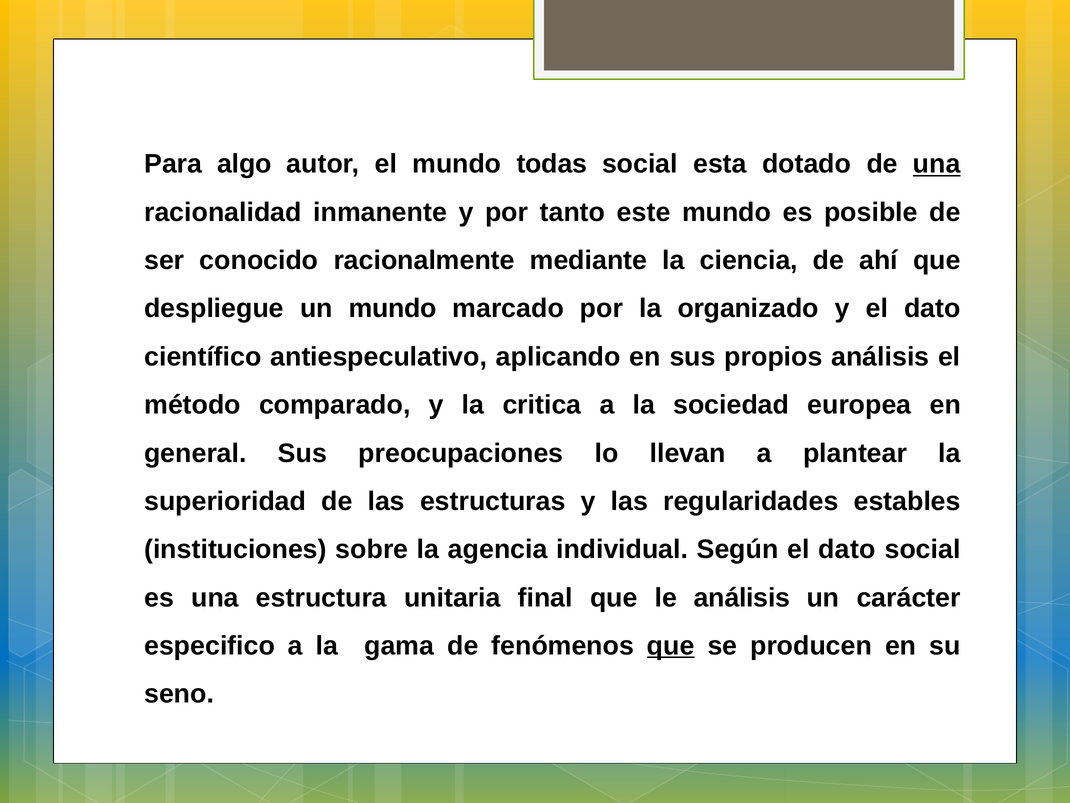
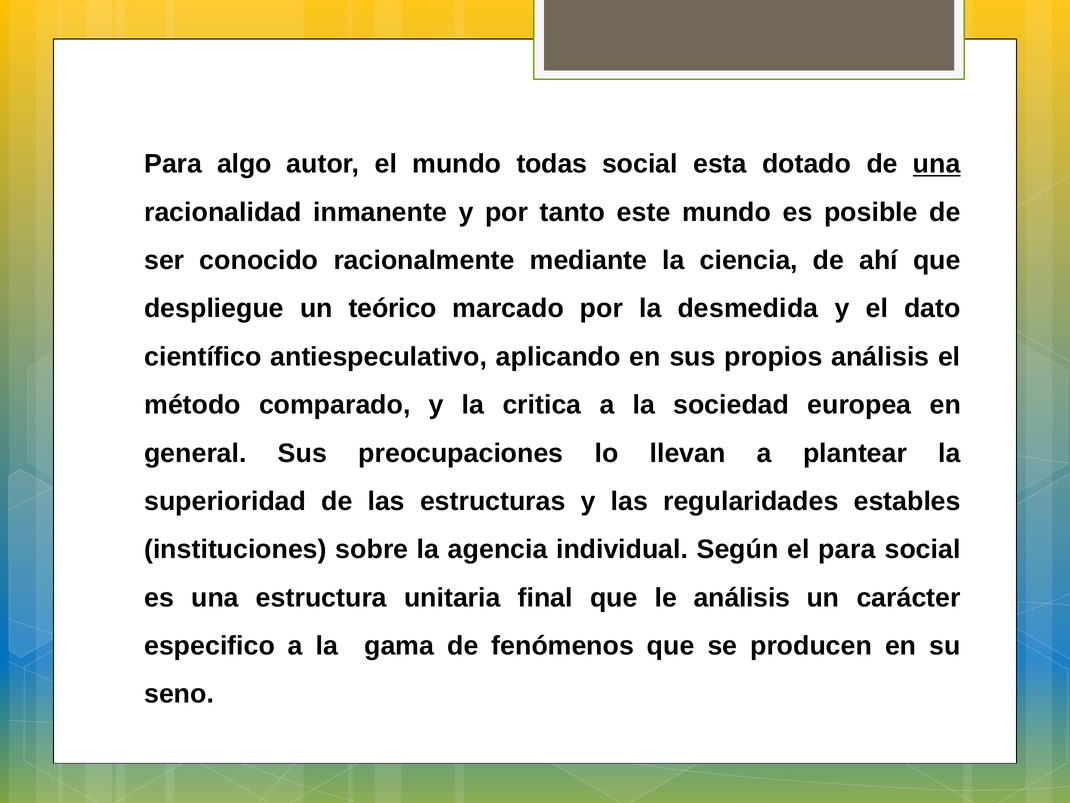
un mundo: mundo -> teórico
organizado: organizado -> desmedida
Según el dato: dato -> para
que at (671, 646) underline: present -> none
